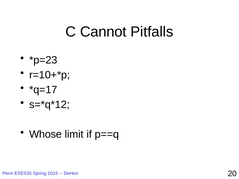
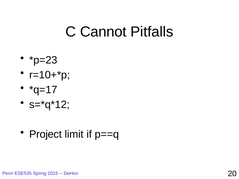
Whose: Whose -> Project
